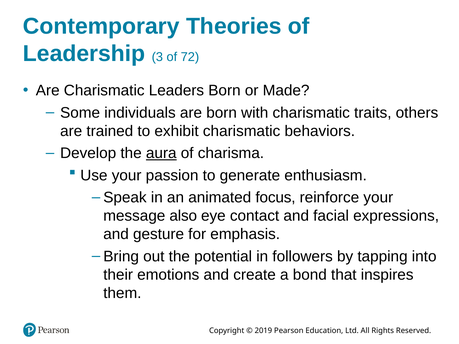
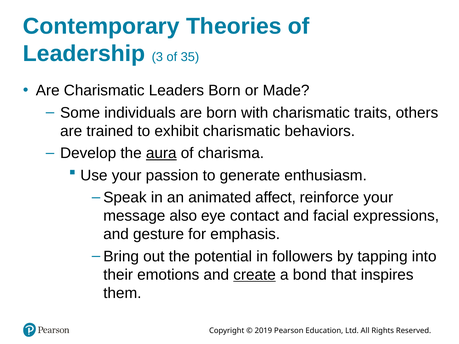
72: 72 -> 35
focus: focus -> affect
create underline: none -> present
